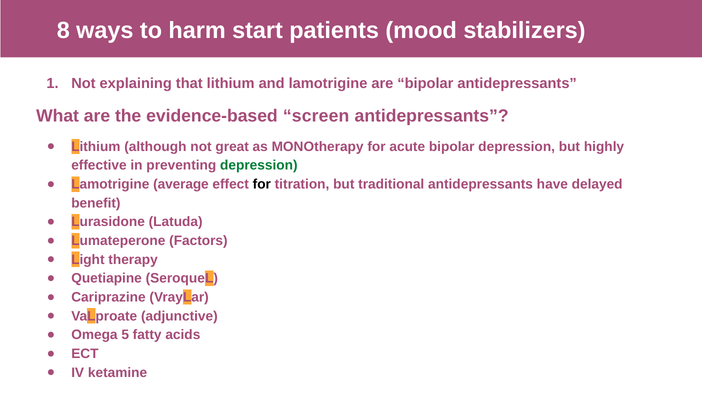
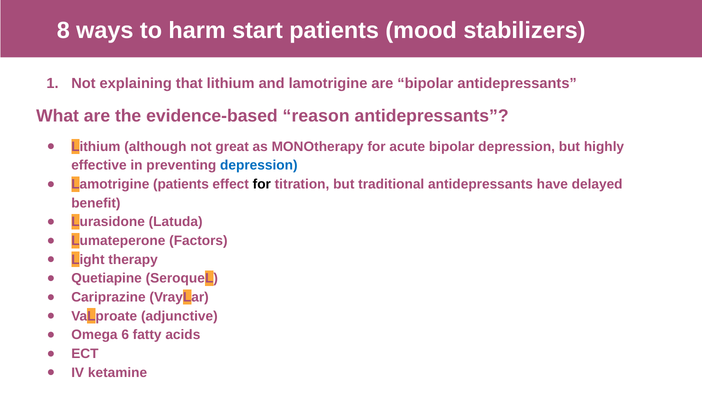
screen: screen -> reason
depression at (259, 165) colour: green -> blue
Lamotrigine average: average -> patients
5: 5 -> 6
